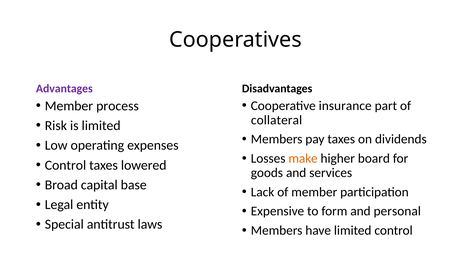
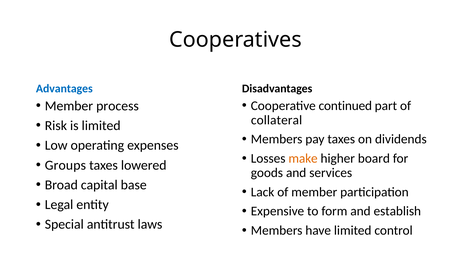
Advantages colour: purple -> blue
insurance: insurance -> continued
Control at (65, 165): Control -> Groups
personal: personal -> establish
